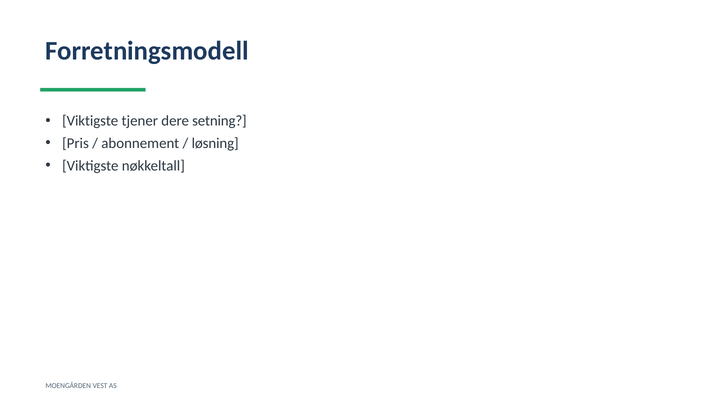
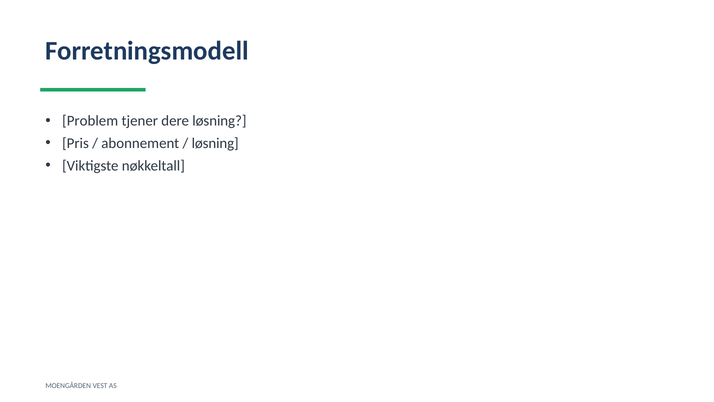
Viktigste at (90, 121): Viktigste -> Problem
dere setning: setning -> løsning
